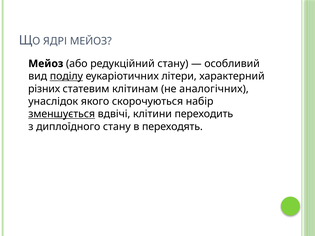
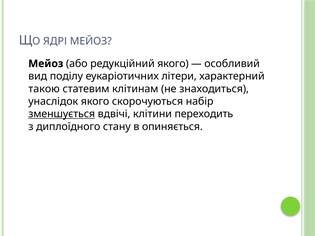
редукційний стану: стану -> якого
поділу underline: present -> none
різних: різних -> такою
аналогічних: аналогічних -> знаходиться
переходять: переходять -> опиняється
